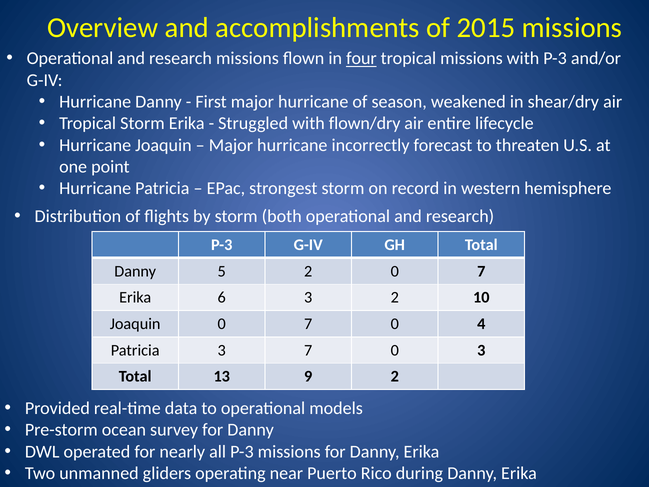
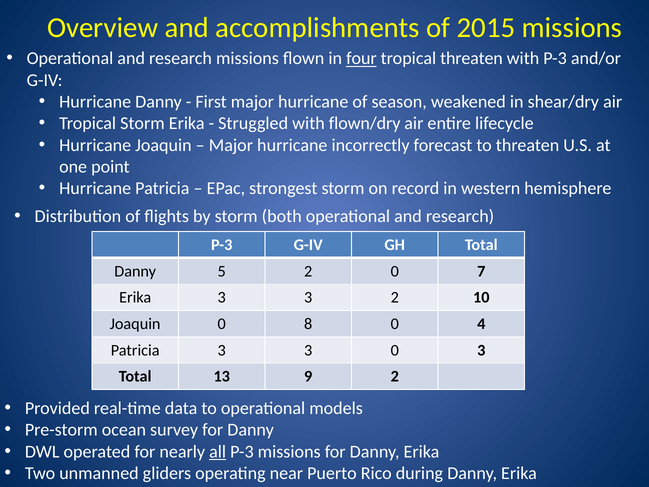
tropical missions: missions -> threaten
Erika 6: 6 -> 3
Joaquin 0 7: 7 -> 8
Patricia 3 7: 7 -> 3
all underline: none -> present
